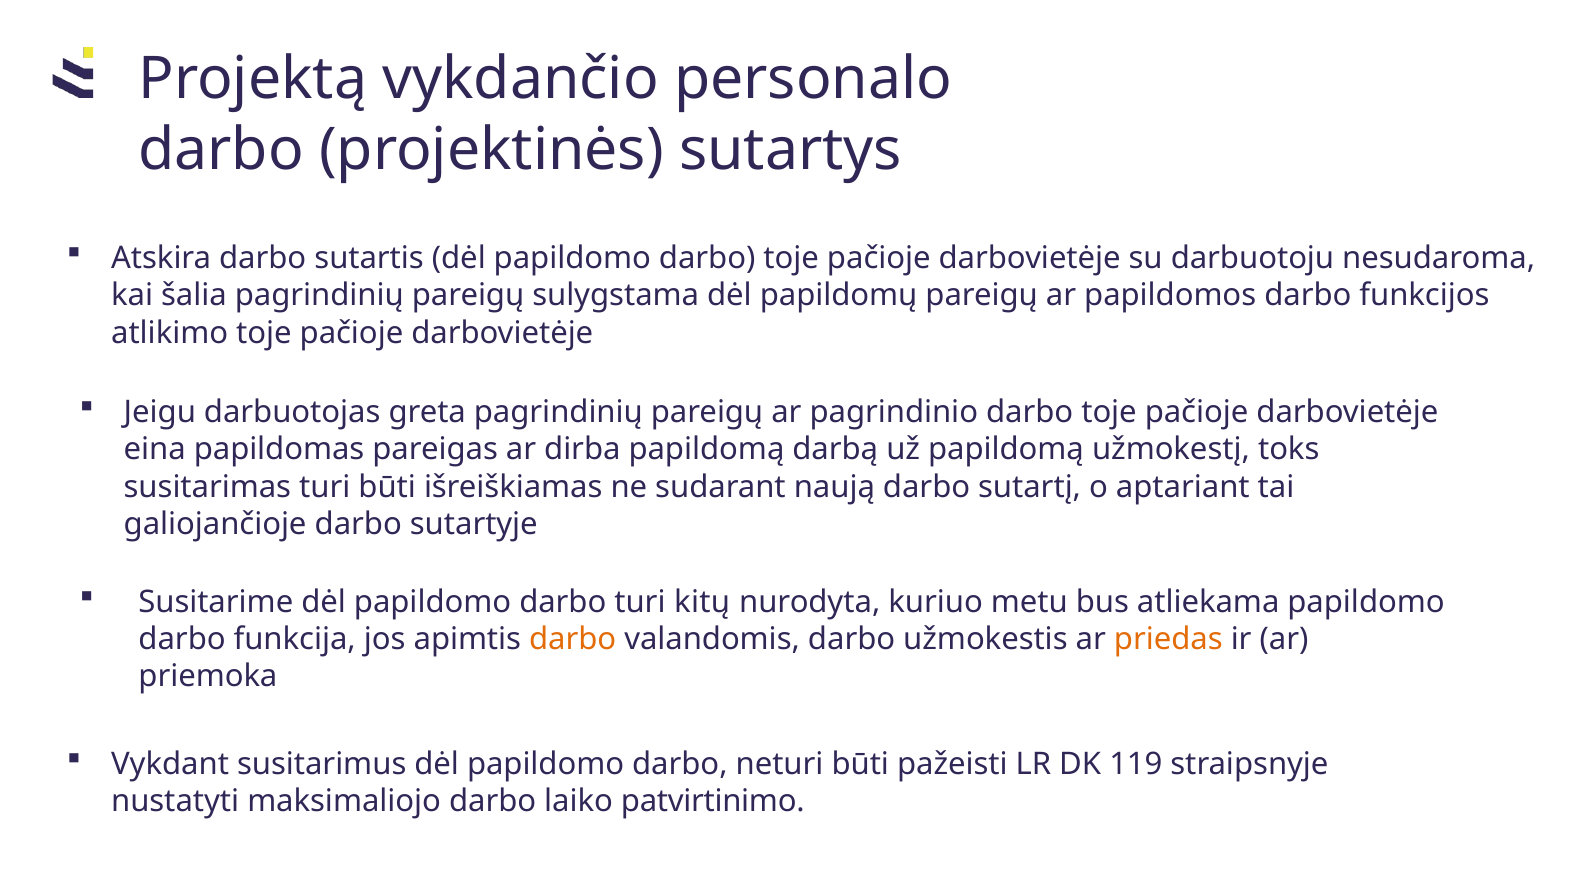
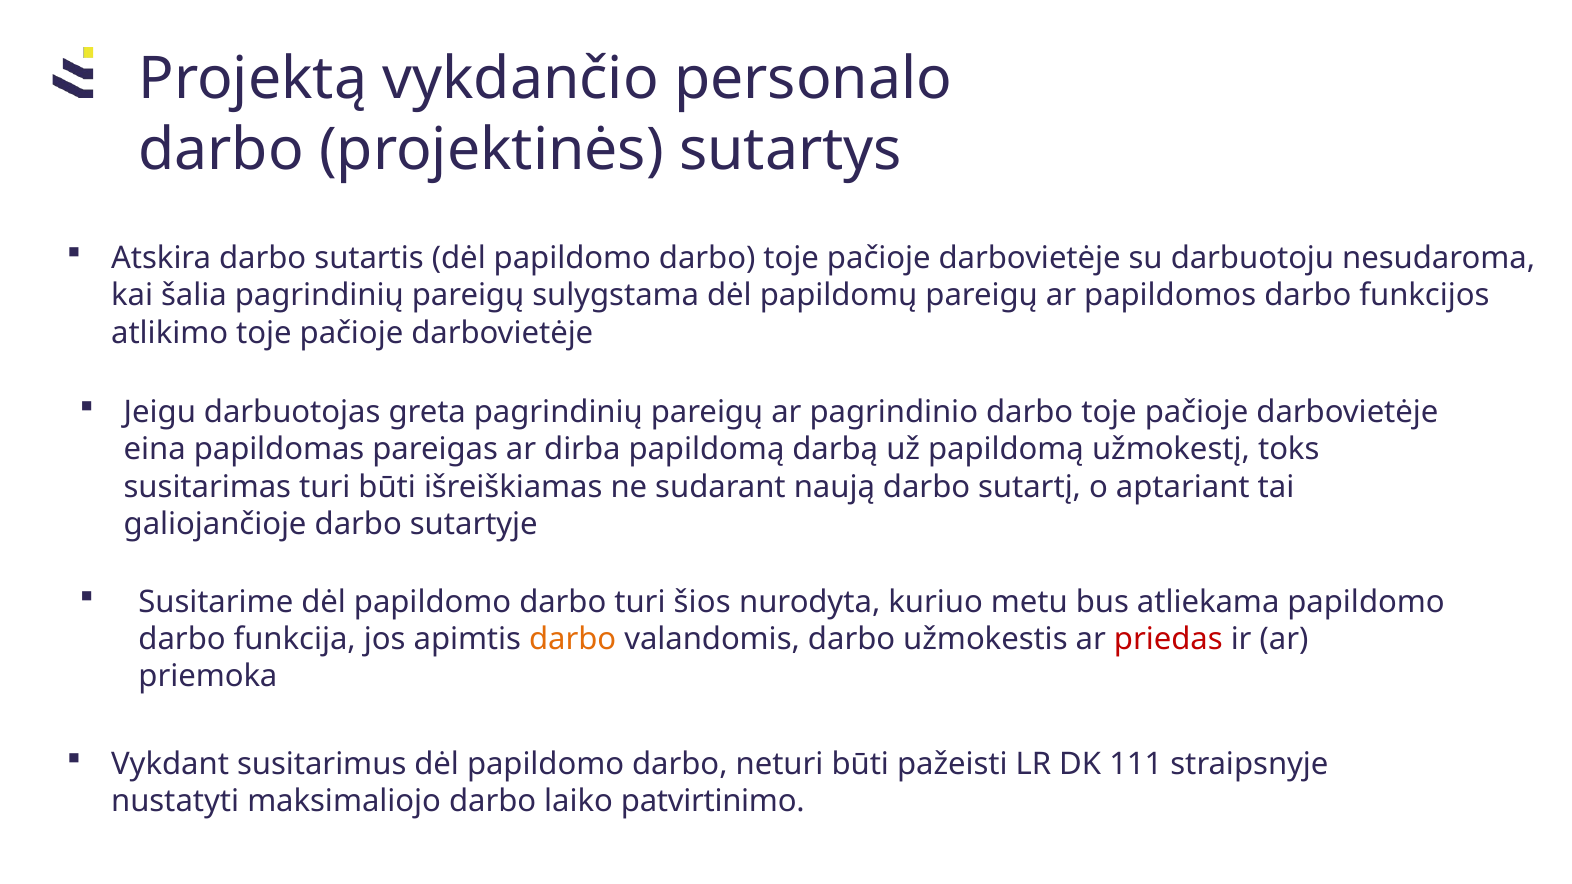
kitų: kitų -> šios
priedas colour: orange -> red
119: 119 -> 111
